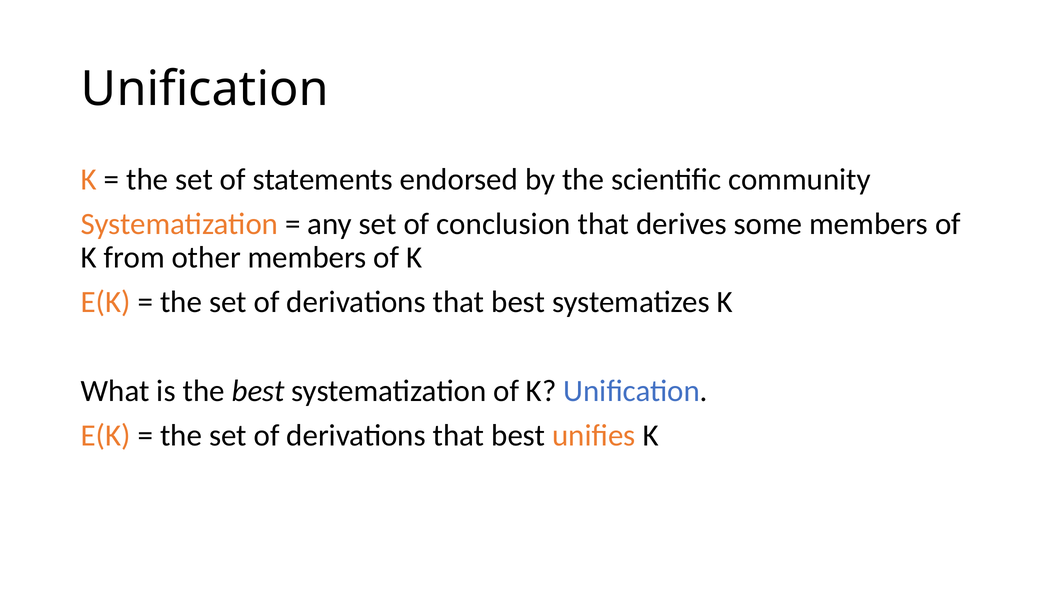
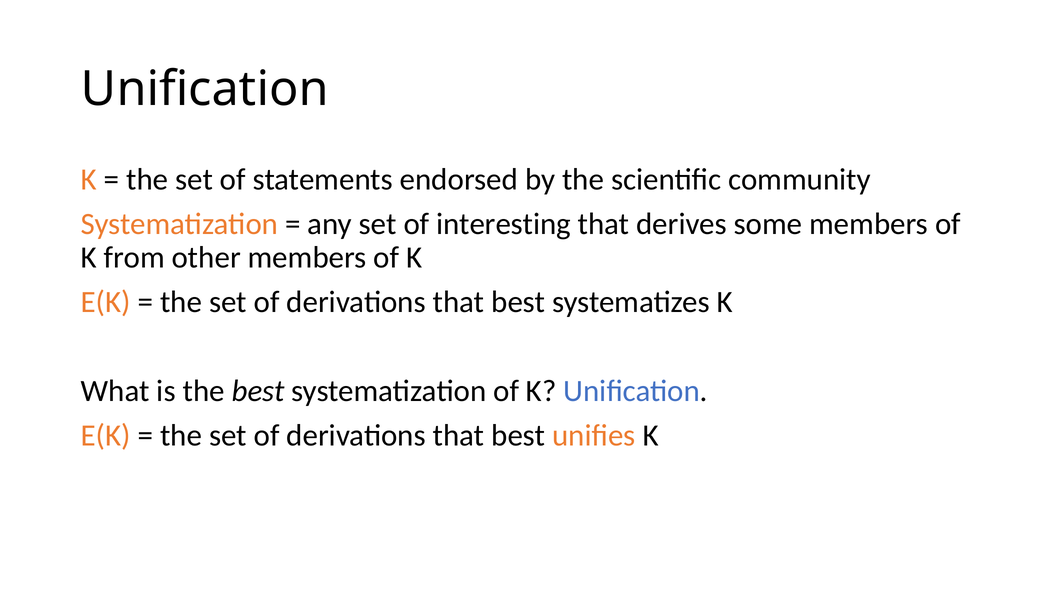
conclusion: conclusion -> interesting
